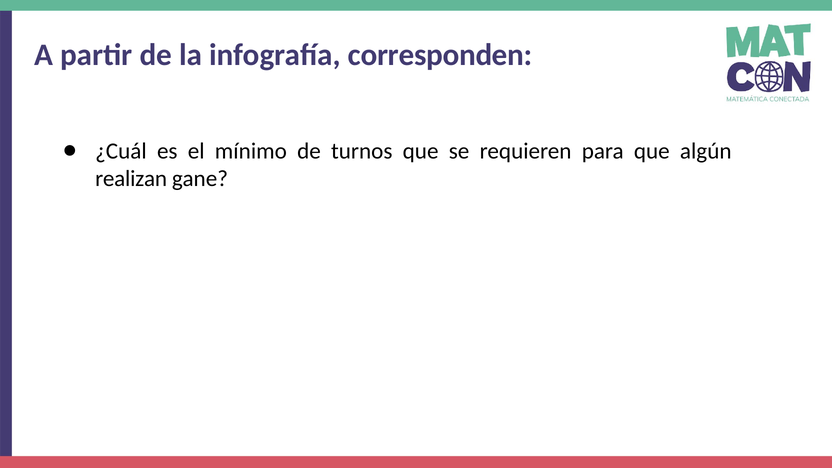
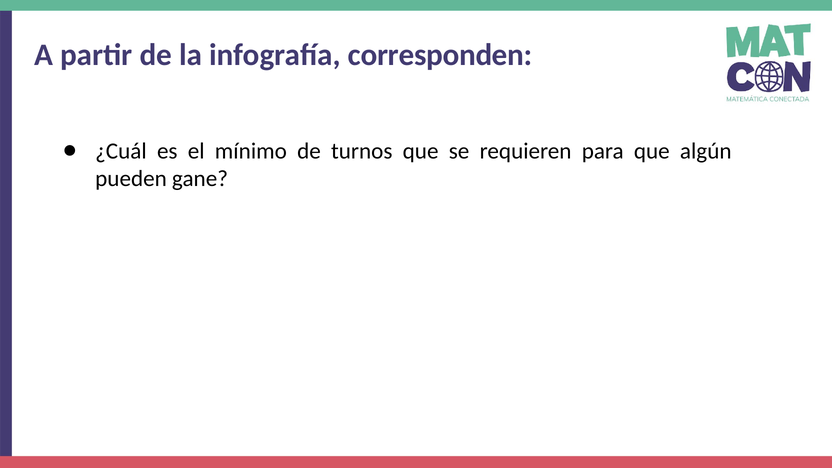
realizan: realizan -> pueden
